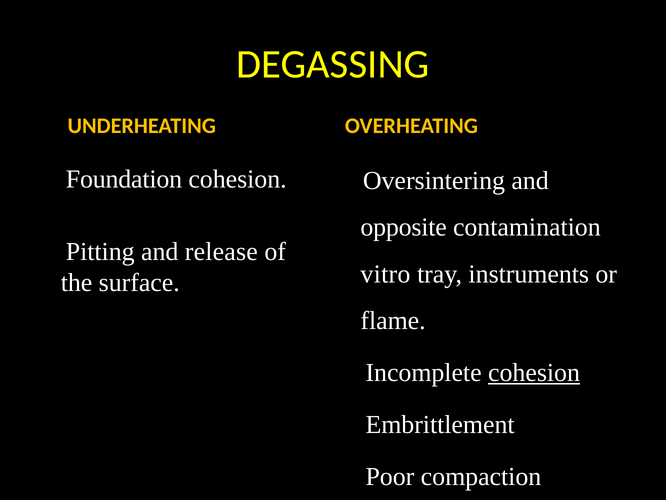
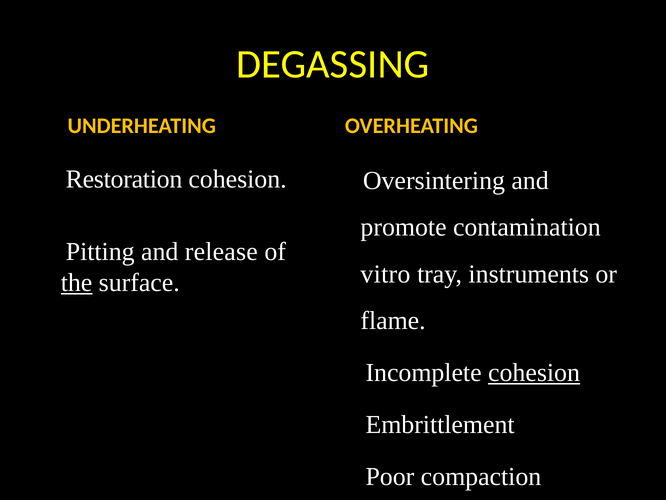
Foundation: Foundation -> Restoration
opposite: opposite -> promote
the underline: none -> present
